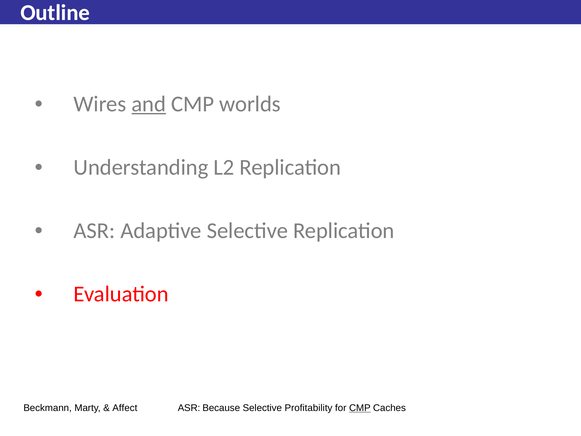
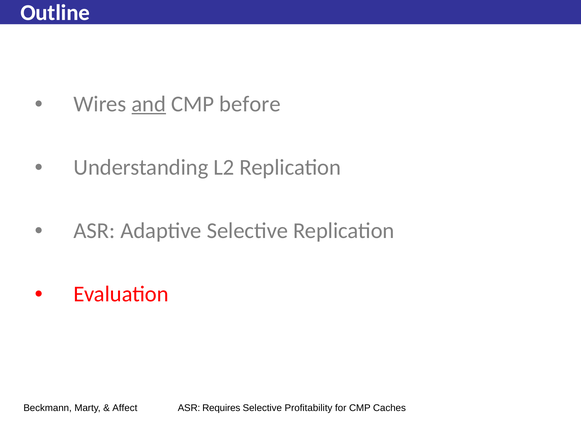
worlds: worlds -> before
Because: Because -> Requires
CMP at (360, 408) underline: present -> none
